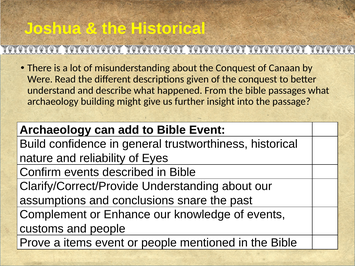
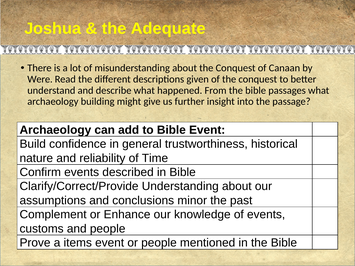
the Historical: Historical -> Adequate
Eyes: Eyes -> Time
snare: snare -> minor
